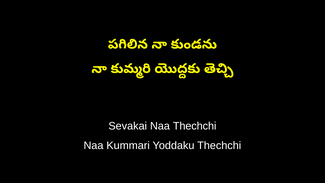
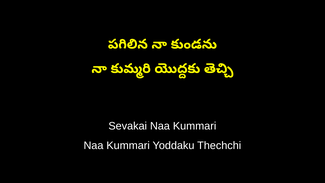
Thechchi at (195, 126): Thechchi -> Kummari
